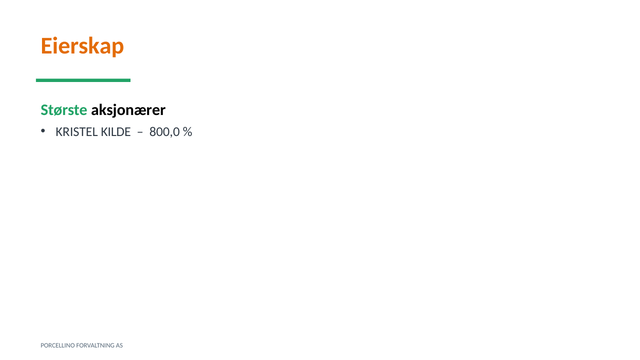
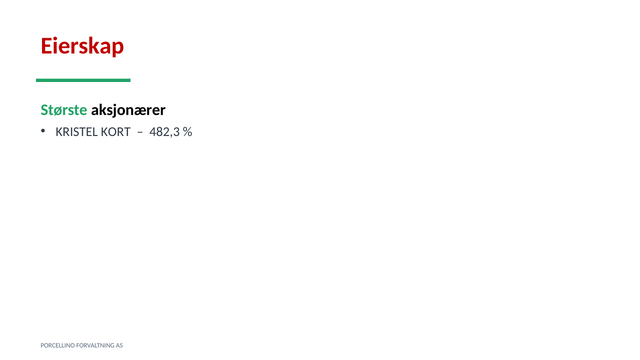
Eierskap colour: orange -> red
KILDE: KILDE -> KORT
800,0: 800,0 -> 482,3
